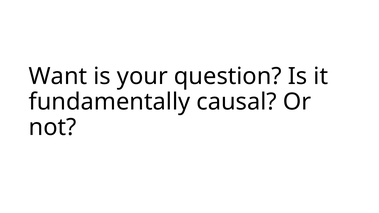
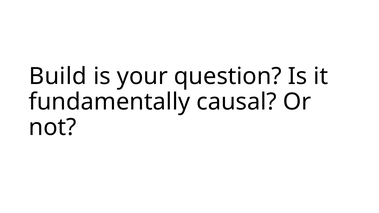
Want: Want -> Build
